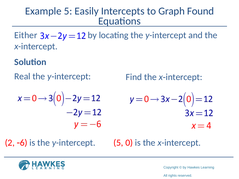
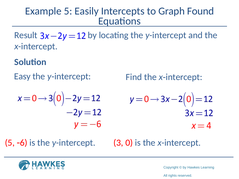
Either: Either -> Result
Real: Real -> Easy
2 at (10, 143): 2 -> 5
y-intercept 5: 5 -> 3
